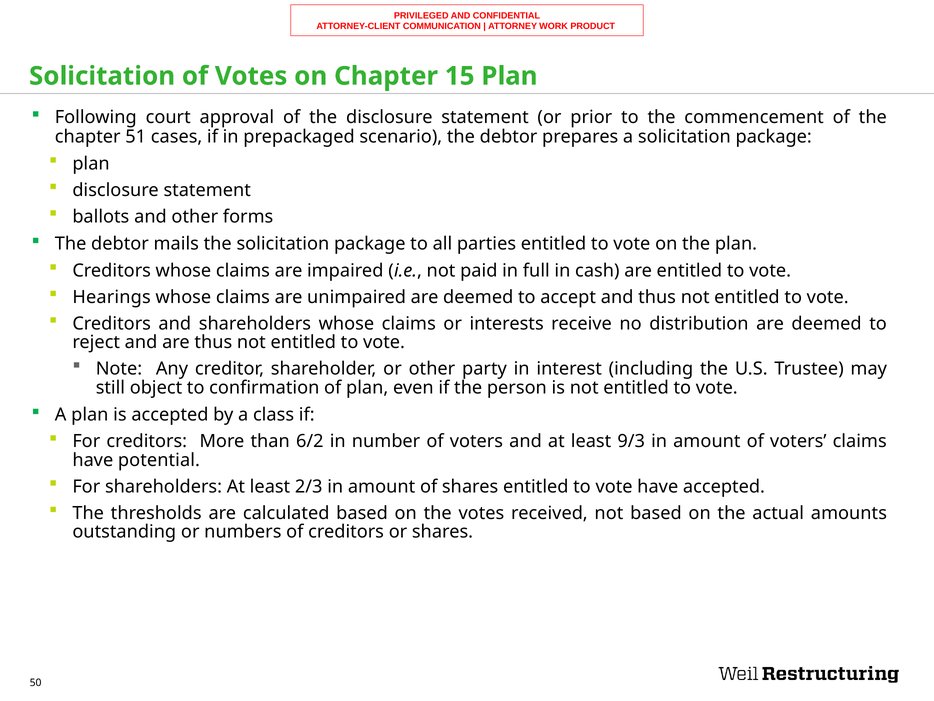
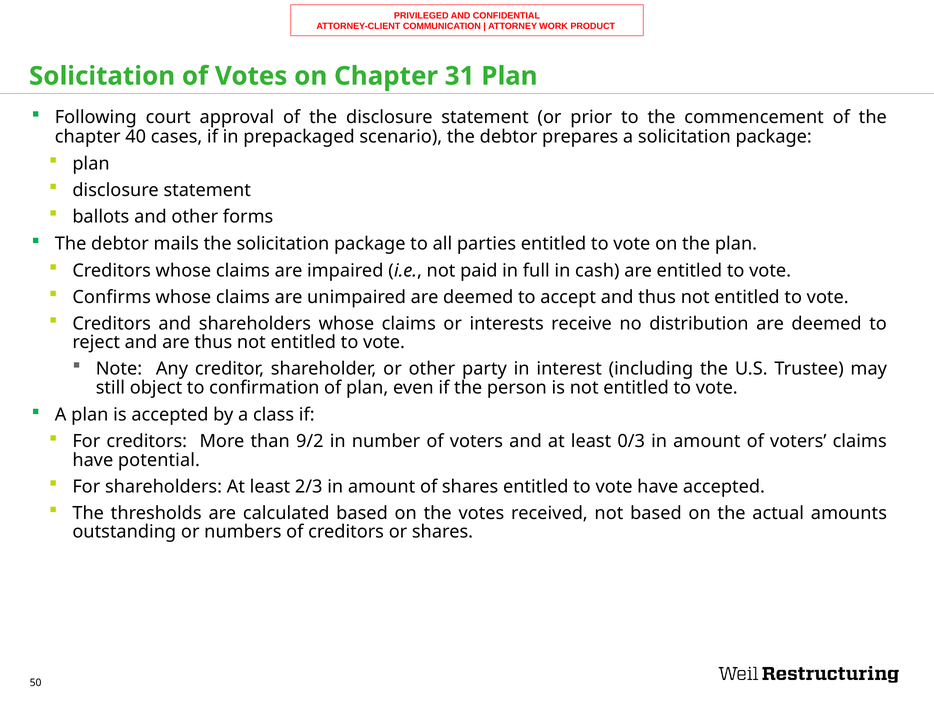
15: 15 -> 31
51: 51 -> 40
Hearings: Hearings -> Confirms
6/2: 6/2 -> 9/2
9/3: 9/3 -> 0/3
